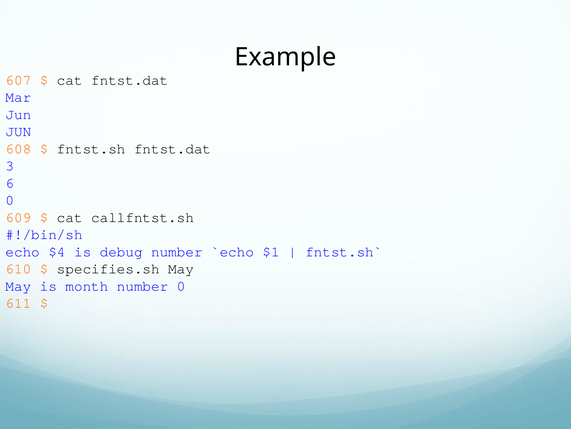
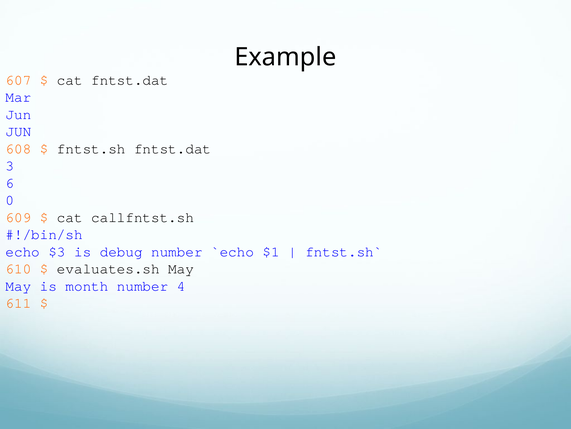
$4: $4 -> $3
specifies.sh: specifies.sh -> evaluates.sh
number 0: 0 -> 4
